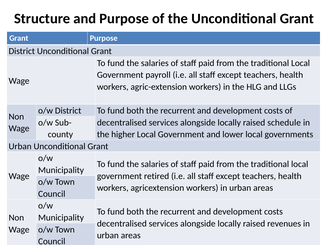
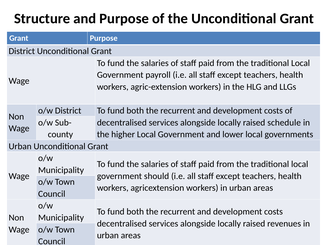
retired: retired -> should
